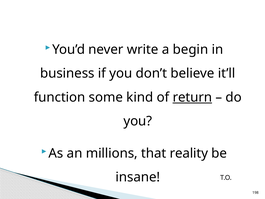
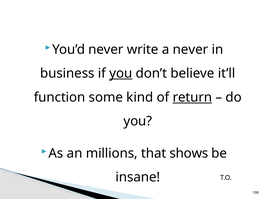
a begin: begin -> never
you at (121, 73) underline: none -> present
reality: reality -> shows
